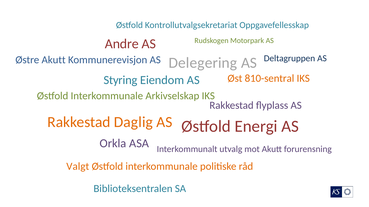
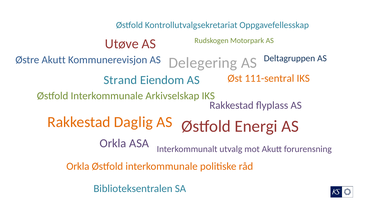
Andre: Andre -> Utøve
810-sentral: 810-sentral -> 111-sentral
Styring: Styring -> Strand
Valgt at (78, 167): Valgt -> Orkla
